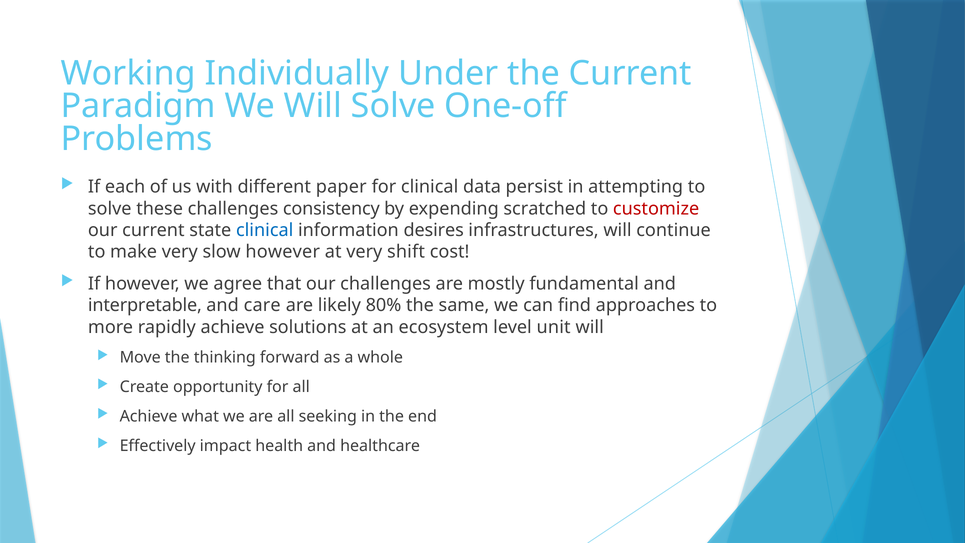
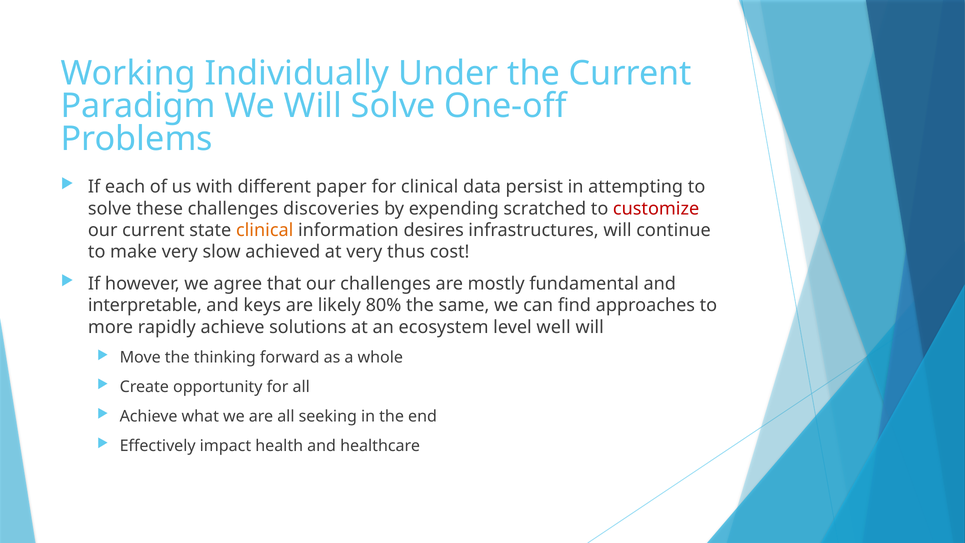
consistency: consistency -> discoveries
clinical at (265, 230) colour: blue -> orange
slow however: however -> achieved
shift: shift -> thus
care: care -> keys
unit: unit -> well
